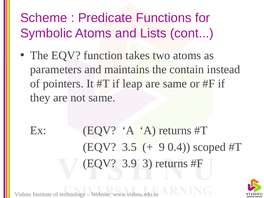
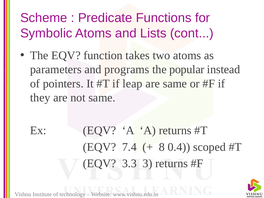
maintains: maintains -> programs
contain: contain -> popular
3.5: 3.5 -> 7.4
9: 9 -> 8
3.9: 3.9 -> 3.3
